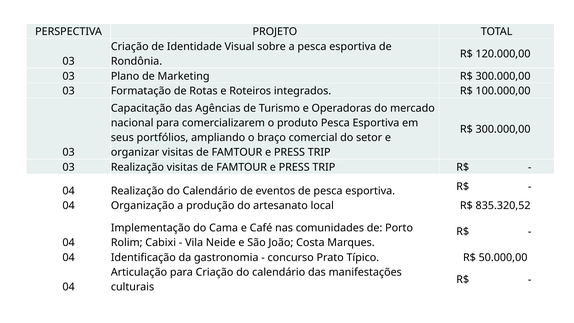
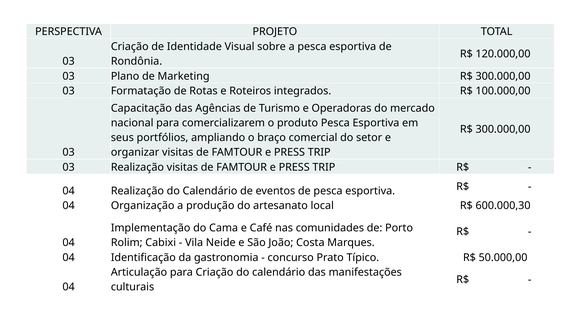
835.320,52: 835.320,52 -> 600.000,30
